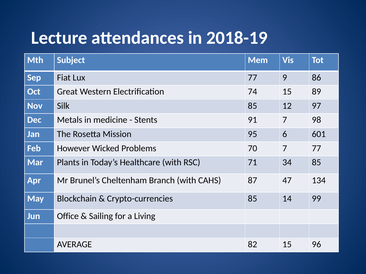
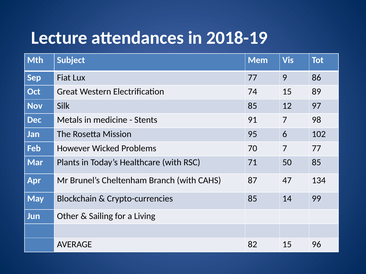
601: 601 -> 102
34: 34 -> 50
Office: Office -> Other
